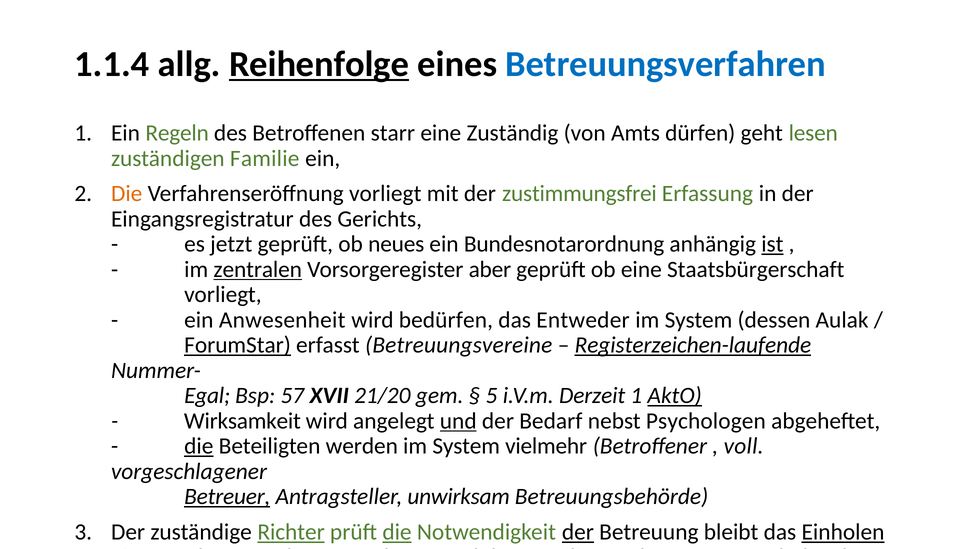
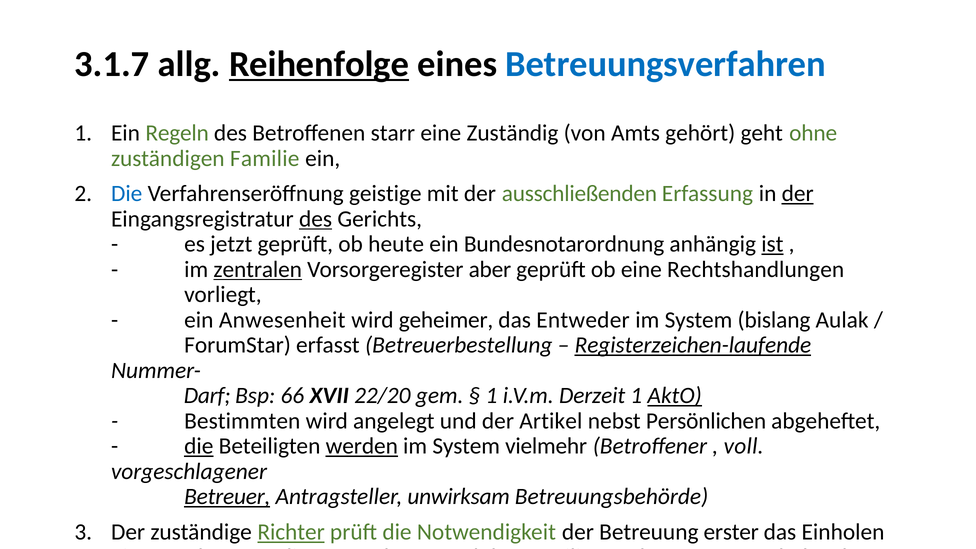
1.1.4: 1.1.4 -> 3.1.7
dürfen: dürfen -> gehört
lesen: lesen -> ohne
Die at (127, 194) colour: orange -> blue
Verfahrenseröffnung vorliegt: vorliegt -> geistige
zustimmungsfrei: zustimmungsfrei -> ausschließenden
der at (798, 194) underline: none -> present
des at (316, 219) underline: none -> present
neues: neues -> heute
Staatsbürgerschaft: Staatsbürgerschaft -> Rechtshandlungen
bedürfen: bedürfen -> geheimer
dessen: dessen -> bislang
ForumStar underline: present -> none
Betreuungsvereine: Betreuungsvereine -> Betreuerbestellung
Egal: Egal -> Darf
57: 57 -> 66
21/20: 21/20 -> 22/20
5 at (492, 396): 5 -> 1
Wirksamkeit: Wirksamkeit -> Bestimmten
und at (458, 421) underline: present -> none
Bedarf: Bedarf -> Artikel
Psychologen: Psychologen -> Persönlichen
werden underline: none -> present
die at (397, 532) underline: present -> none
der at (578, 532) underline: present -> none
bleibt: bleibt -> erster
Einholen underline: present -> none
